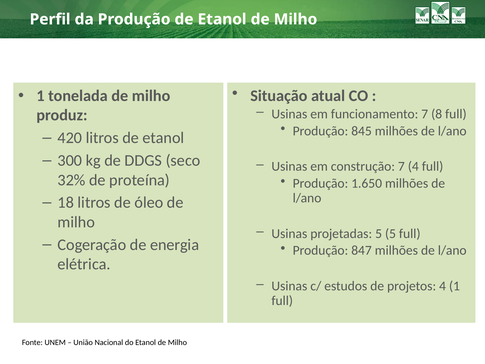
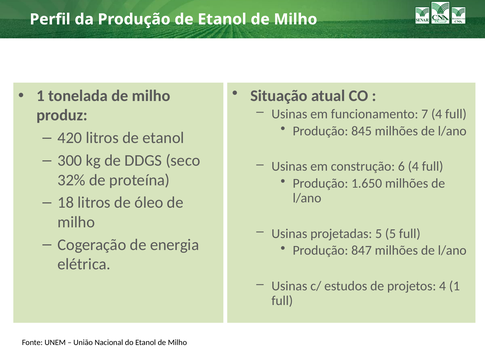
7 8: 8 -> 4
construção 7: 7 -> 6
